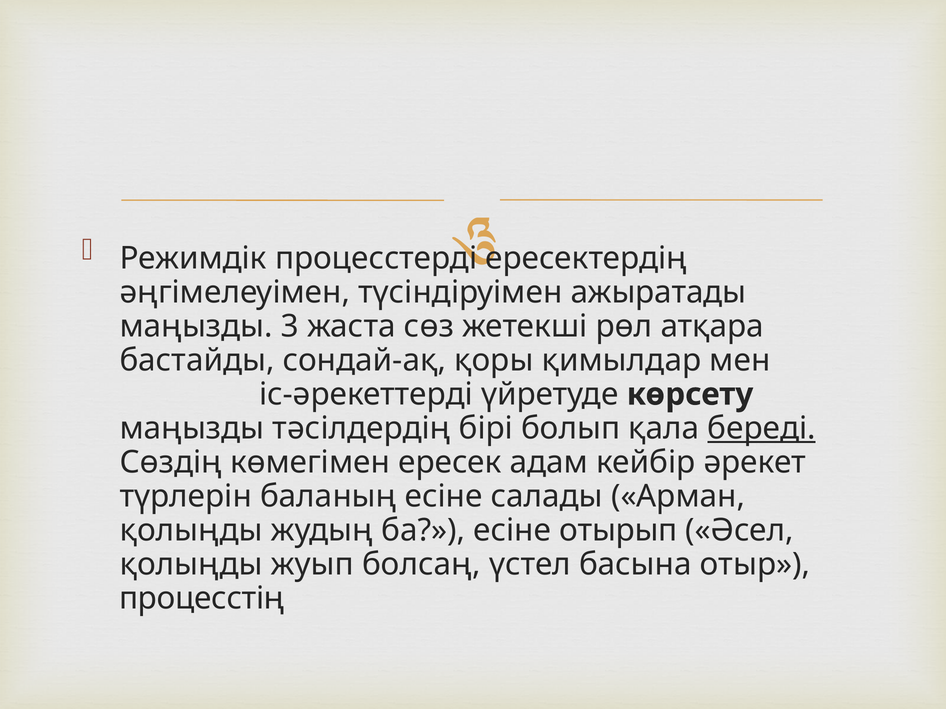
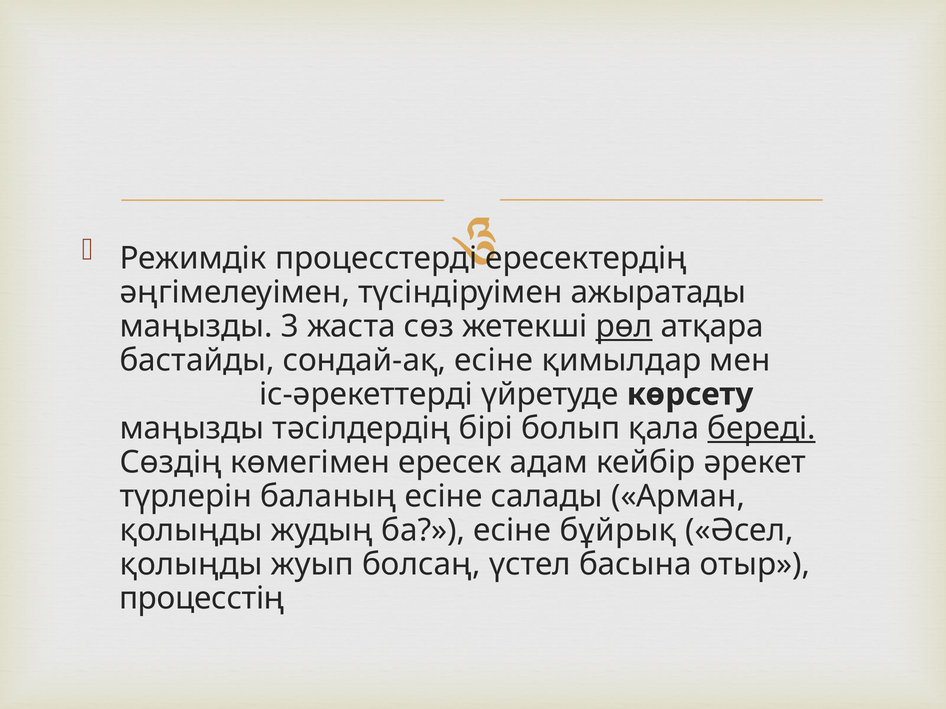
рөл underline: none -> present
сондай-ақ қоры: қоры -> есіне
отырып: отырып -> бұйрық
